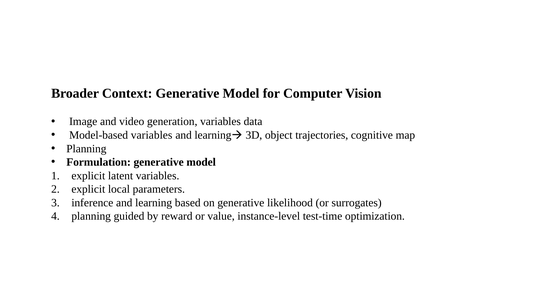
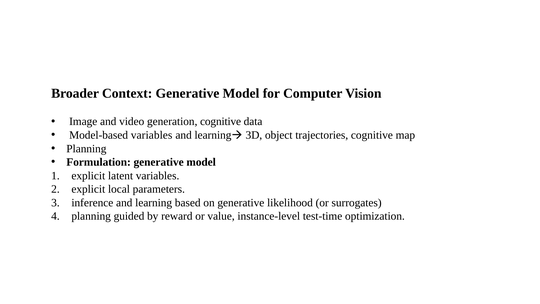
generation variables: variables -> cognitive
